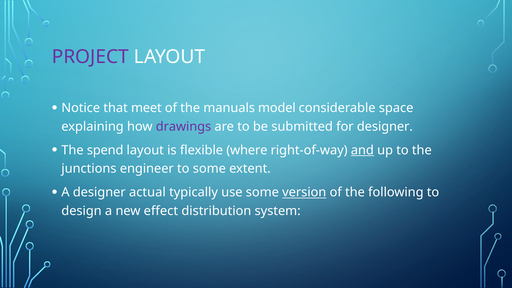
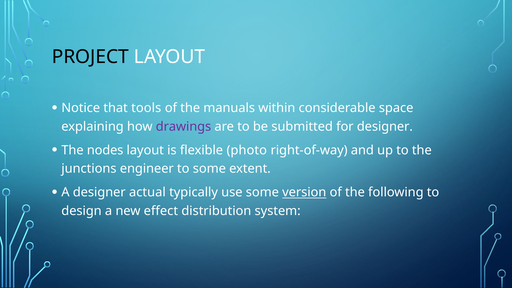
PROJECT colour: purple -> black
meet: meet -> tools
model: model -> within
spend: spend -> nodes
where: where -> photo
and underline: present -> none
